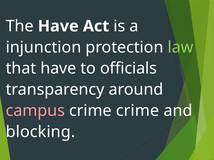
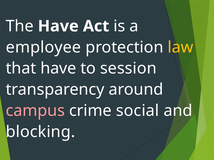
injunction: injunction -> employee
law colour: light green -> yellow
officials: officials -> session
crime crime: crime -> social
